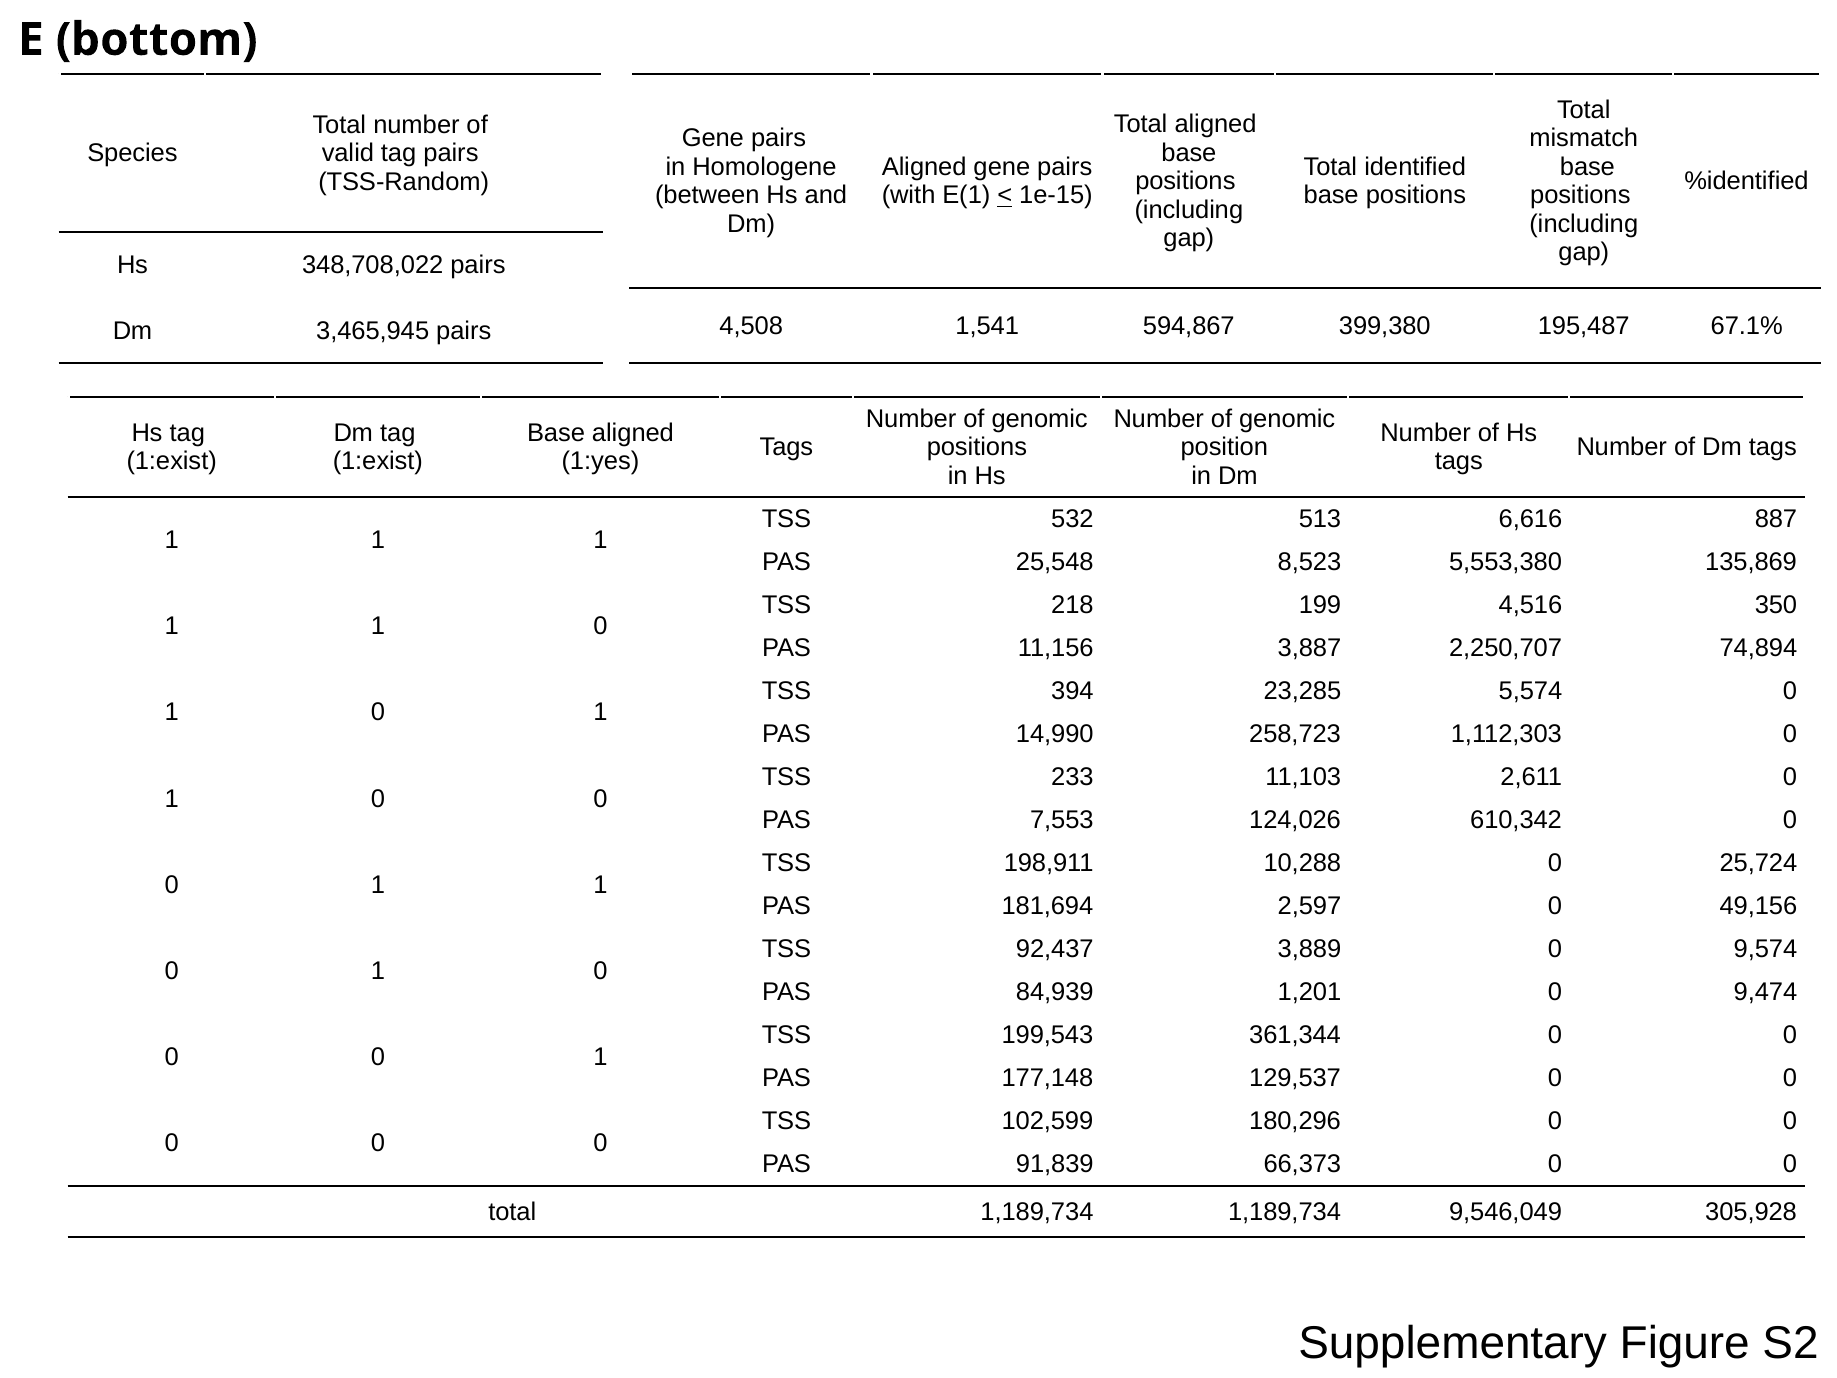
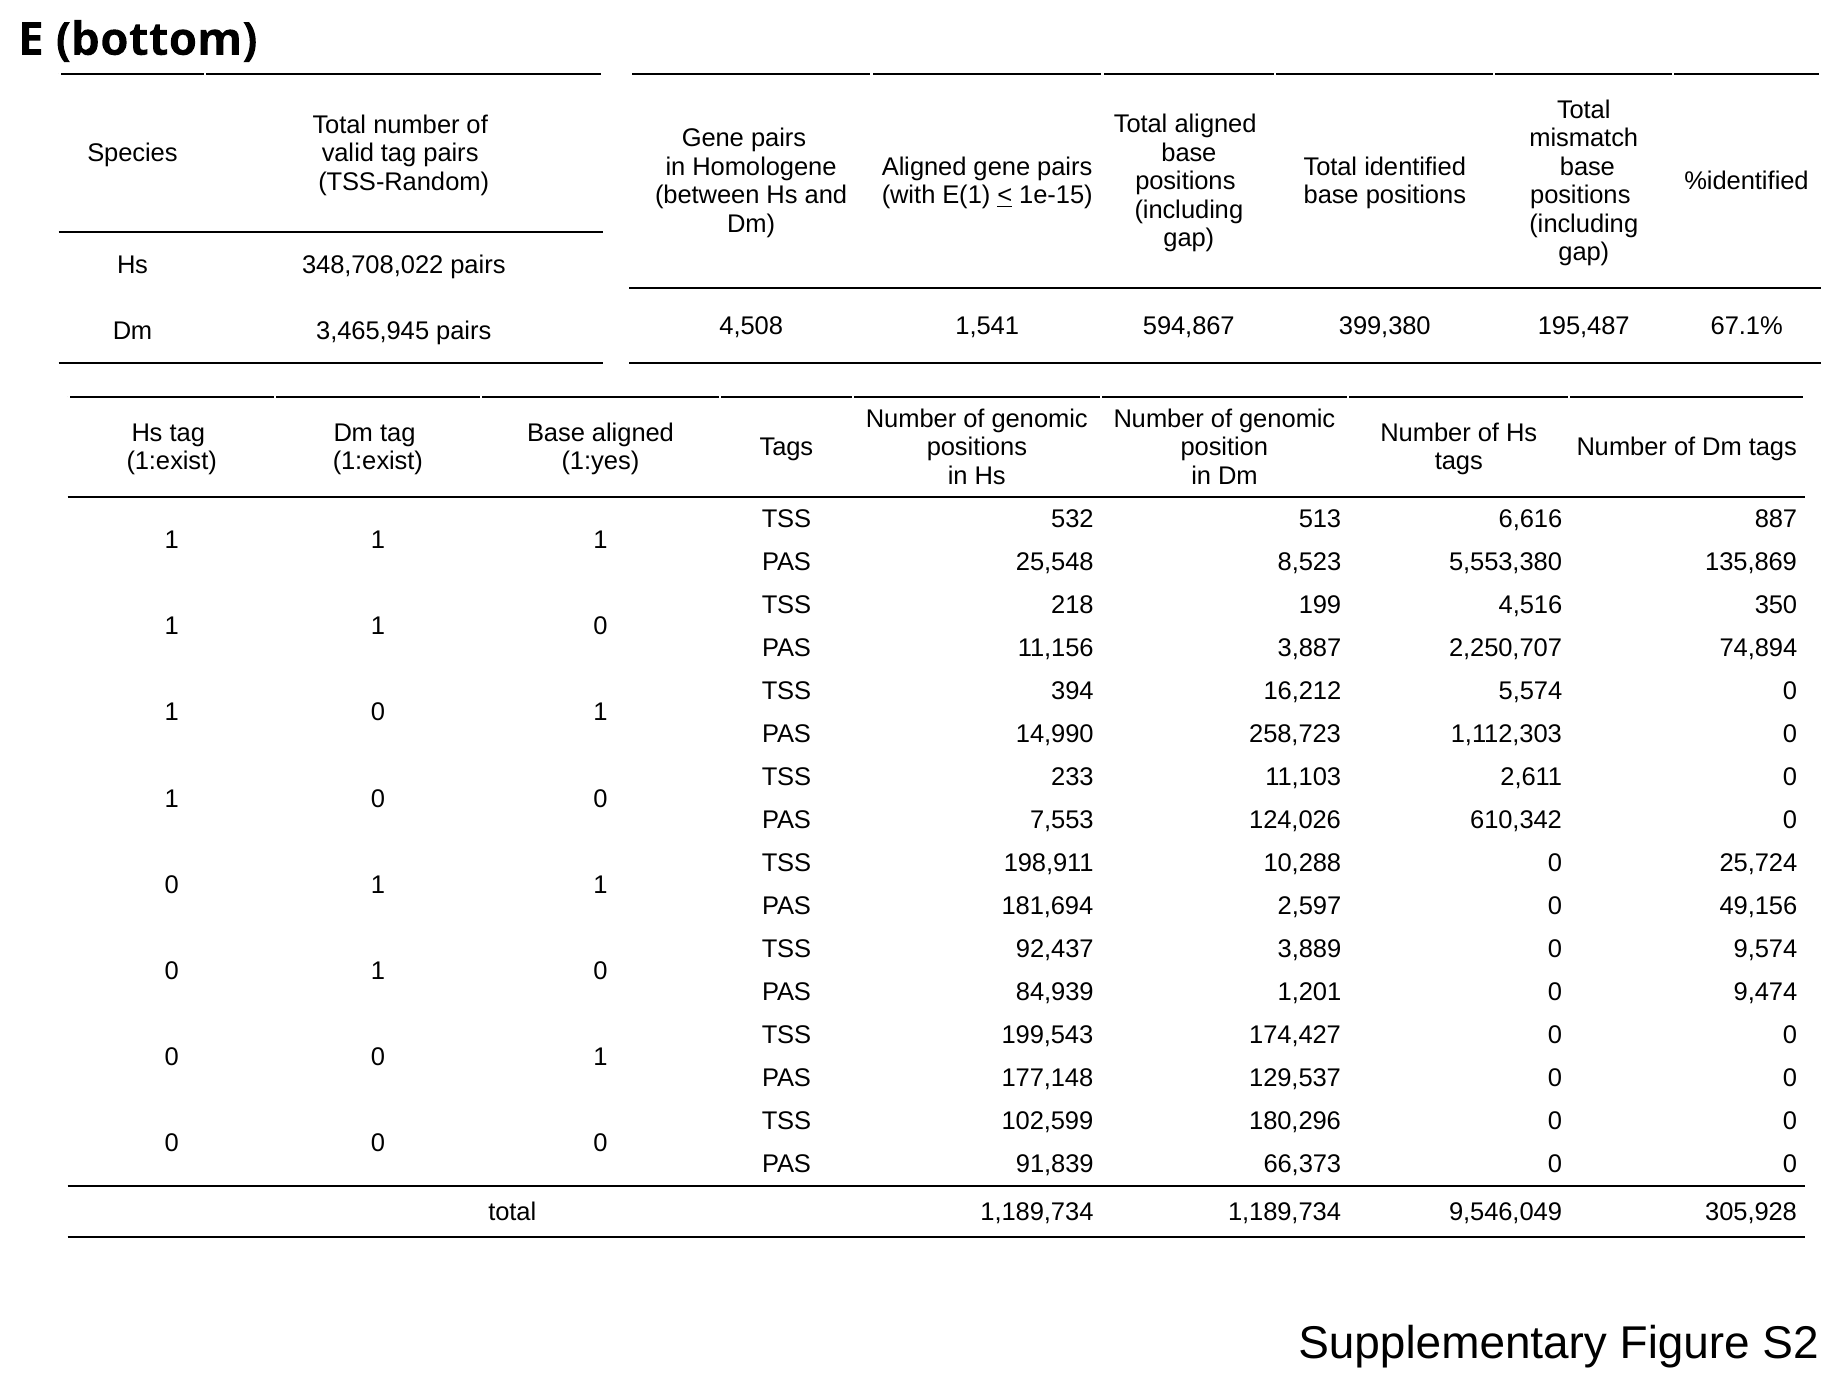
23,285: 23,285 -> 16,212
361,344: 361,344 -> 174,427
